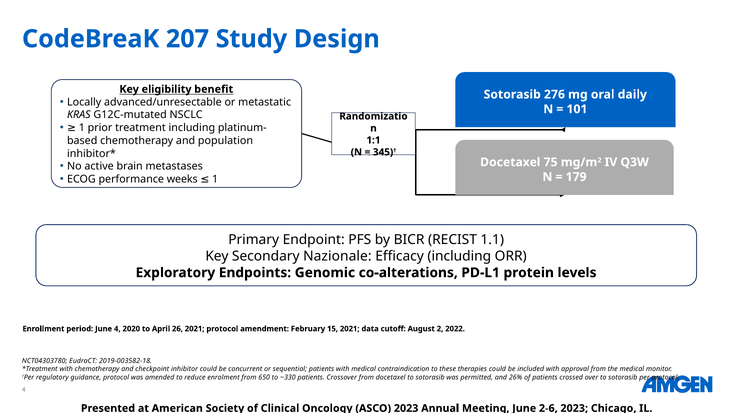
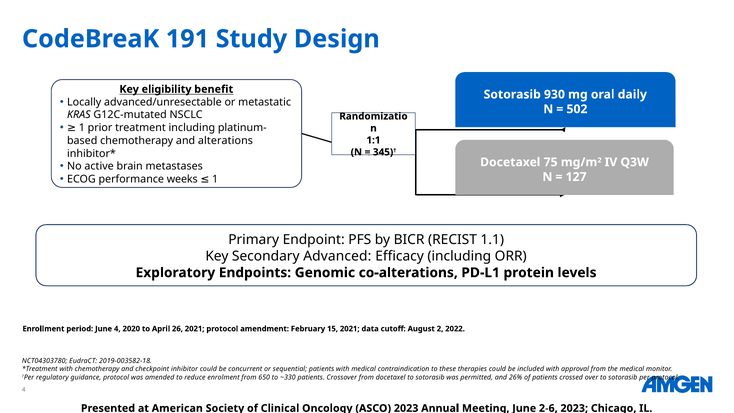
207: 207 -> 191
276: 276 -> 930
101: 101 -> 502
population: population -> alterations
179: 179 -> 127
Nazionale: Nazionale -> Advanced
